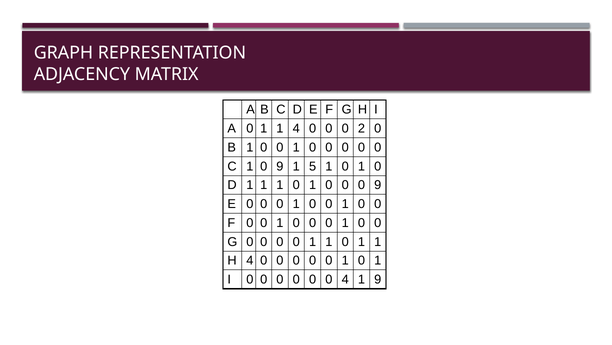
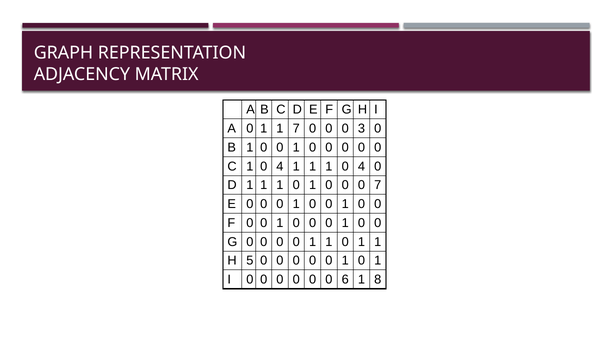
1 4: 4 -> 7
2: 2 -> 3
C 1 0 9: 9 -> 4
5 at (313, 166): 5 -> 1
1 at (361, 166): 1 -> 4
0 0 9: 9 -> 7
H 4: 4 -> 5
0 4: 4 -> 6
1 9: 9 -> 8
